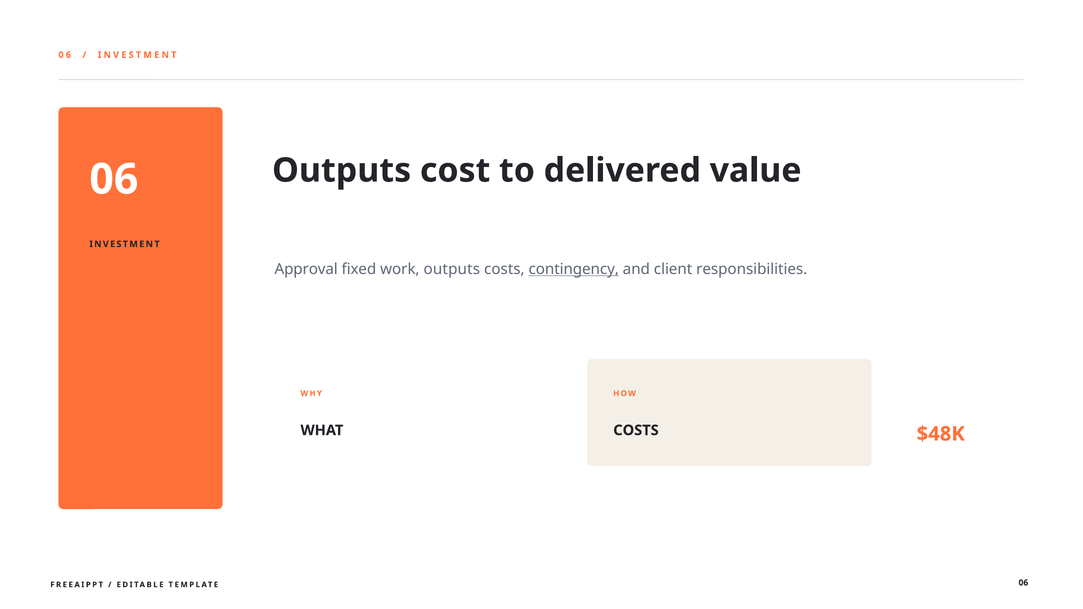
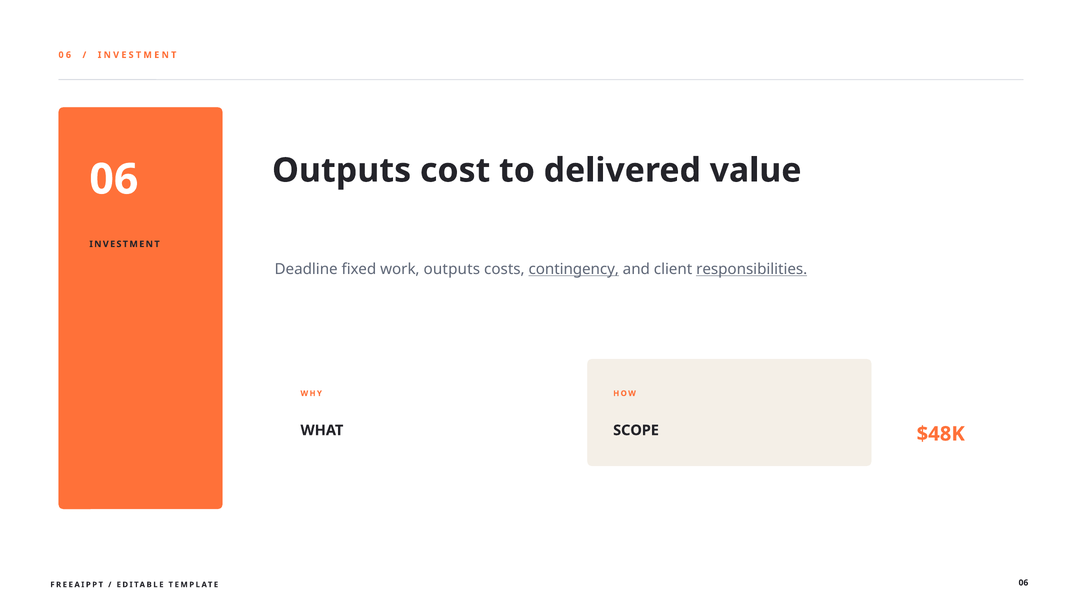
Approval: Approval -> Deadline
responsibilities underline: none -> present
COSTS at (636, 430): COSTS -> SCOPE
